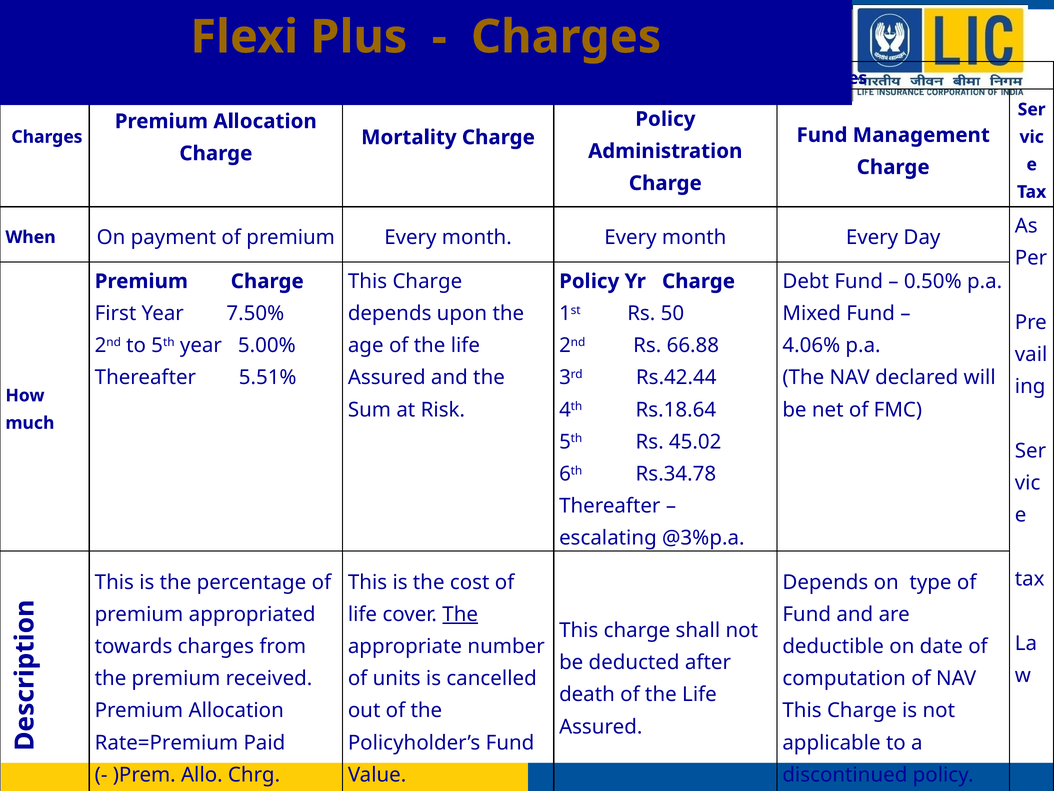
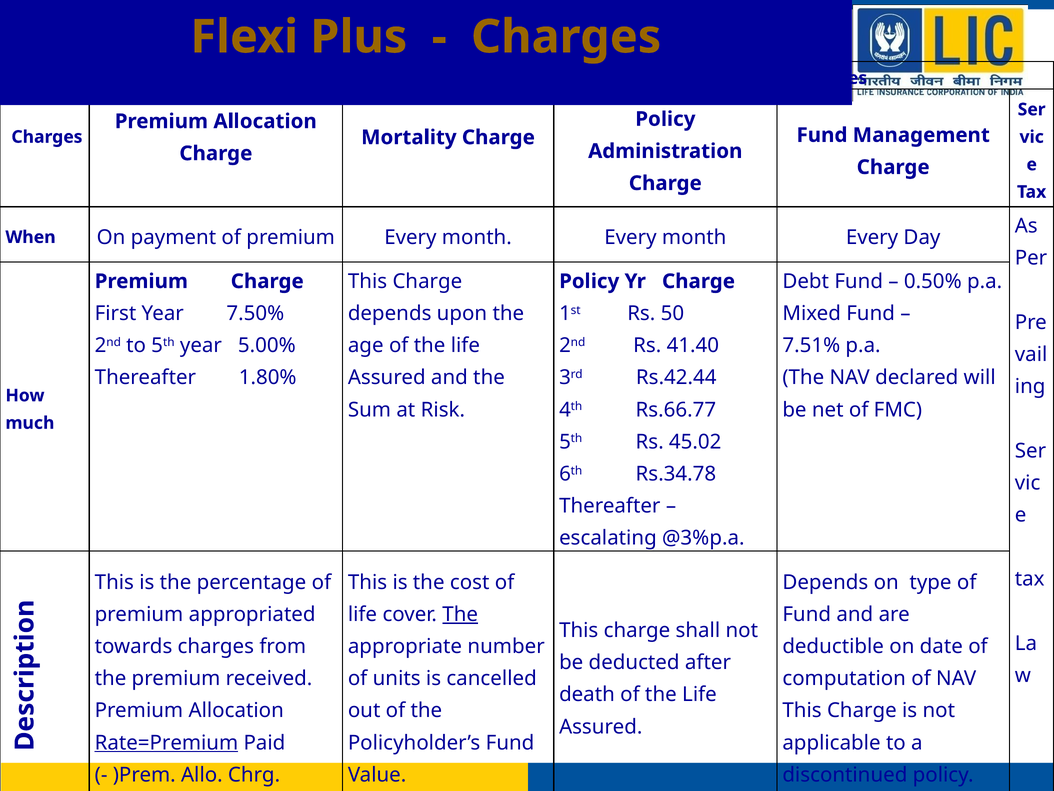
66.88: 66.88 -> 41.40
4.06%: 4.06% -> 7.51%
5.51%: 5.51% -> 1.80%
Rs.18.64: Rs.18.64 -> Rs.66.77
Rate=Premium underline: none -> present
